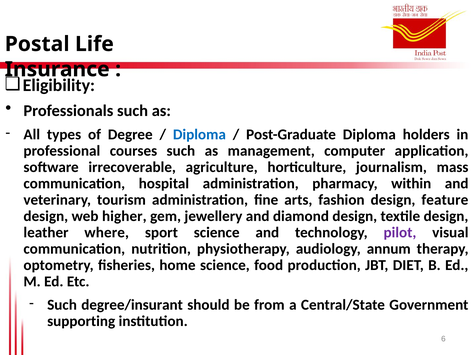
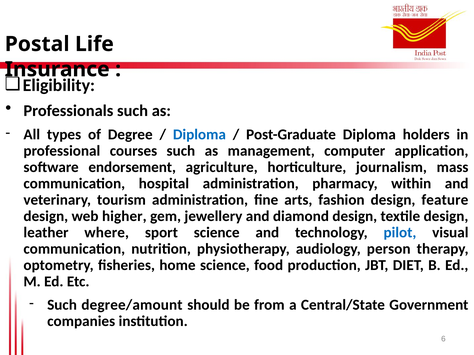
irrecoverable: irrecoverable -> endorsement
pilot colour: purple -> blue
annum: annum -> person
degree/insurant: degree/insurant -> degree/amount
supporting: supporting -> companies
